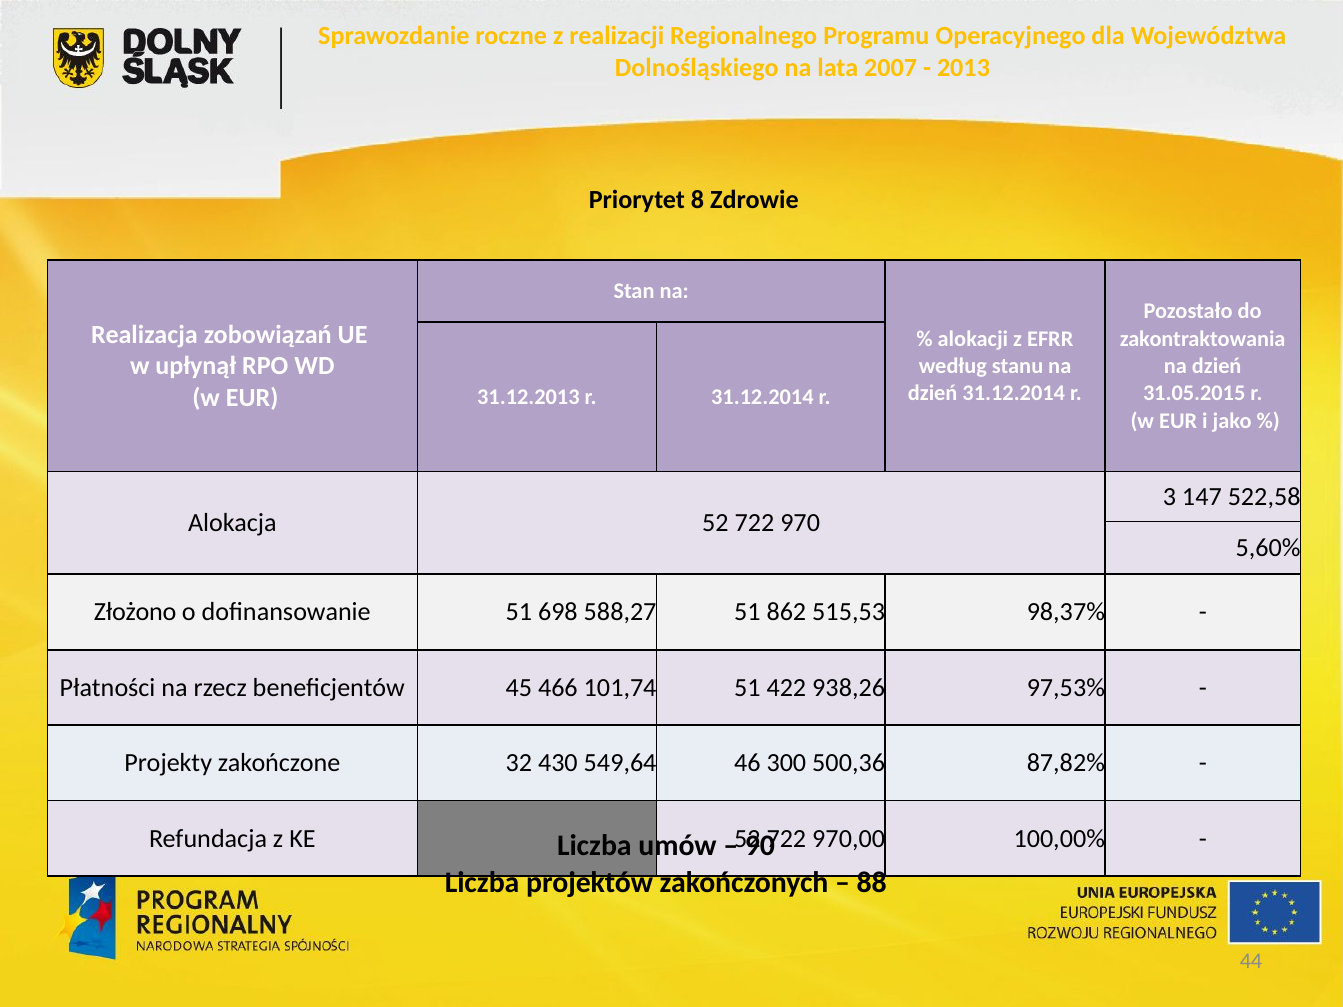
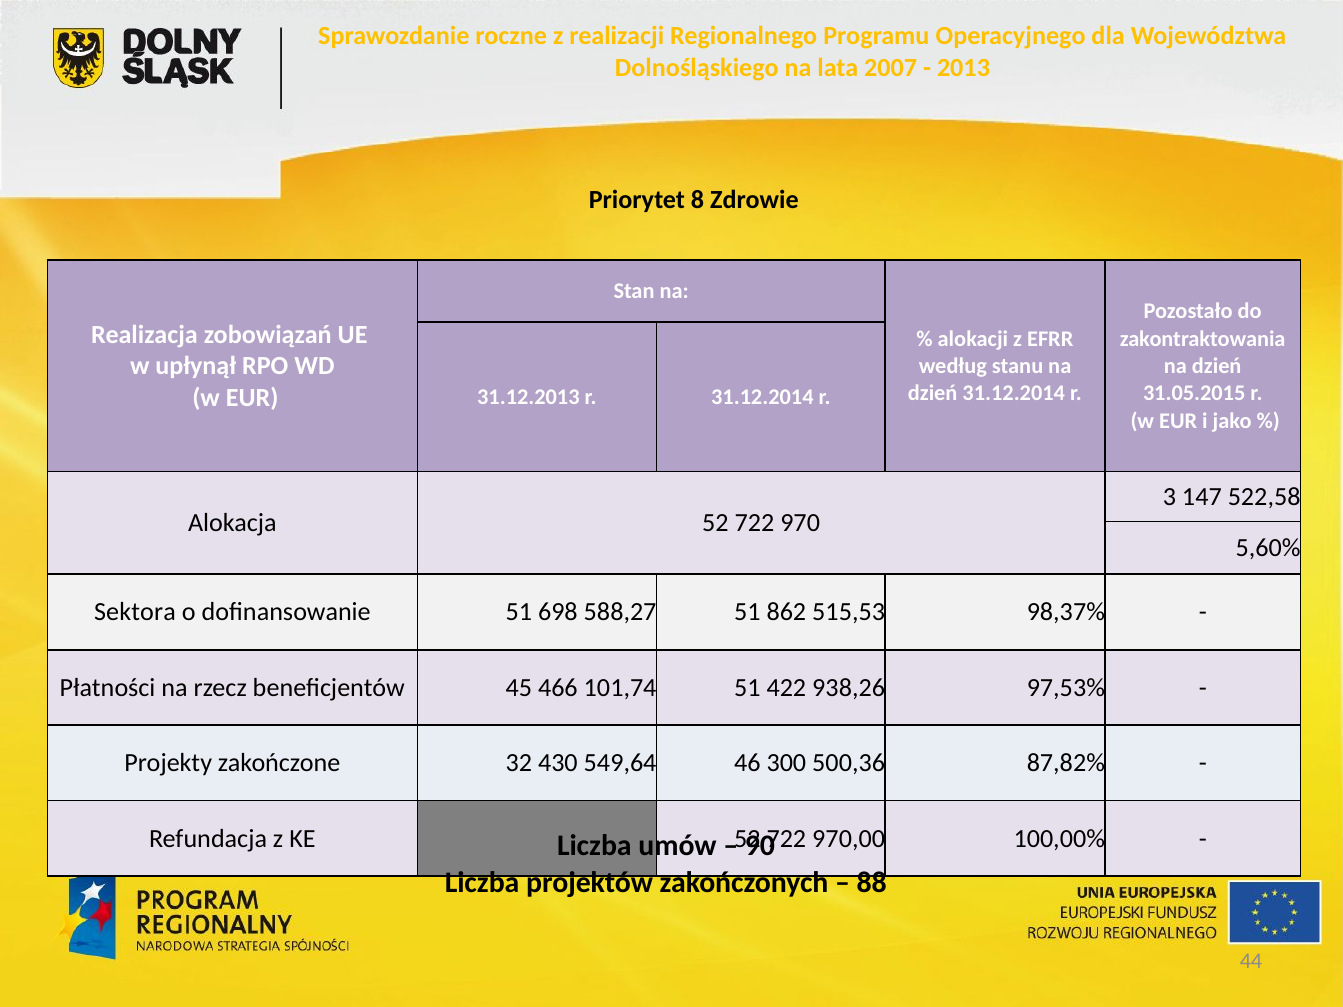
Złożono: Złożono -> Sektora
